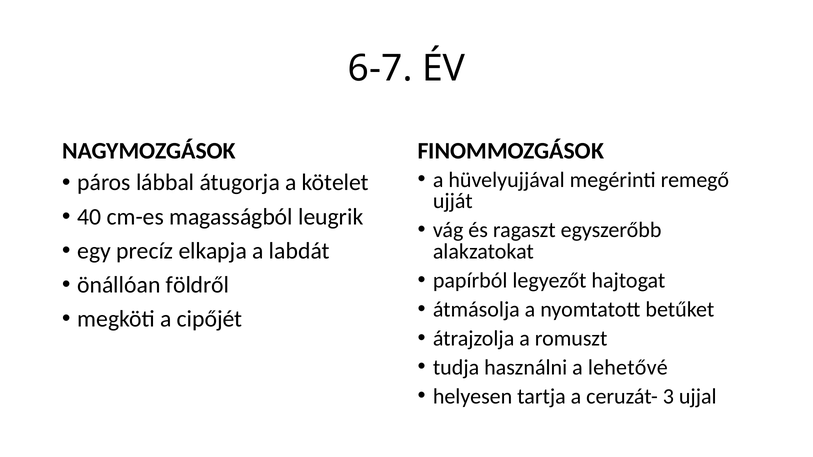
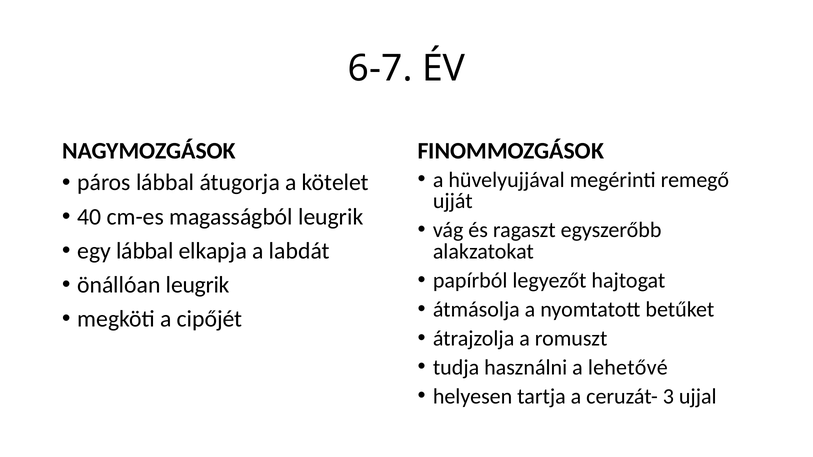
egy precíz: precíz -> lábbal
önállóan földről: földről -> leugrik
